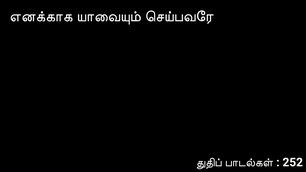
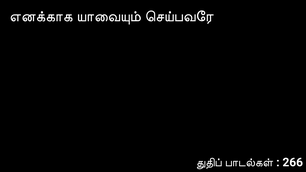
252: 252 -> 266
